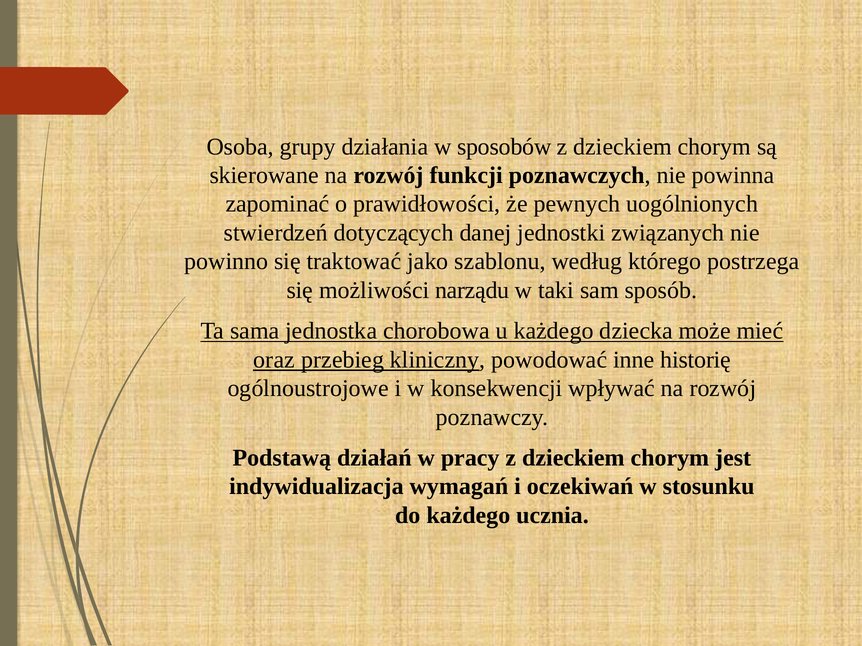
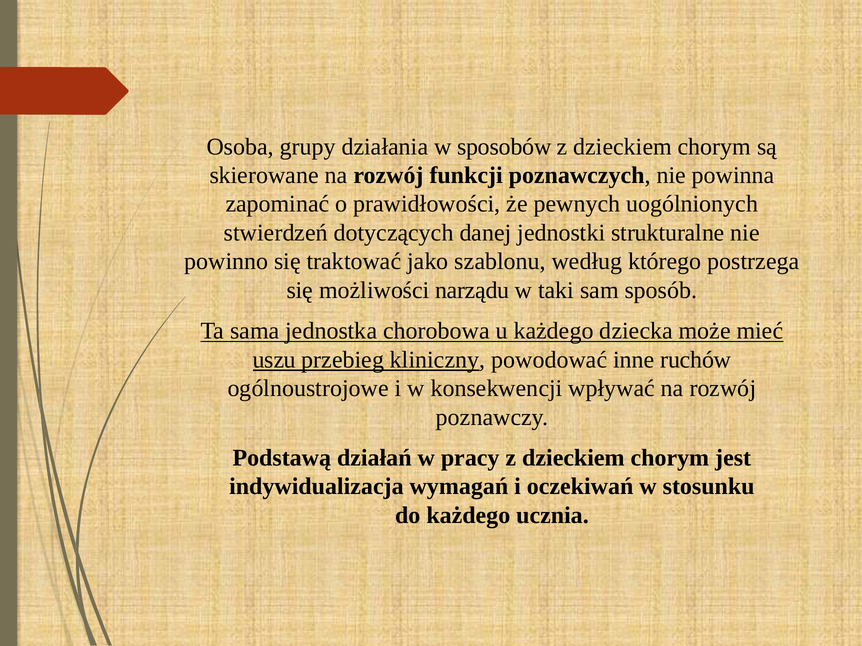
związanych: związanych -> strukturalne
oraz: oraz -> uszu
historię: historię -> ruchów
